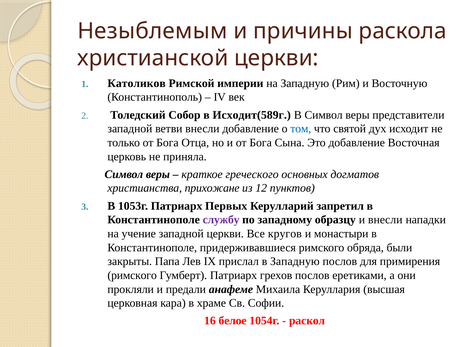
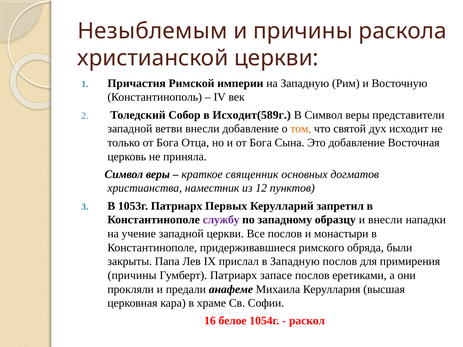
Католиков: Католиков -> Причастия
том colour: blue -> orange
греческого: греческого -> священник
прихожане: прихожане -> наместник
Все кругов: кругов -> послов
римского at (132, 276): римского -> причины
грехов: грехов -> запасе
